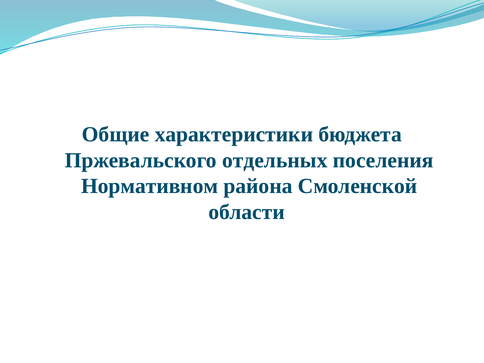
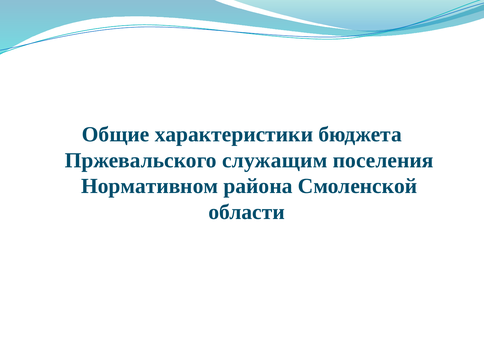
отдельных: отдельных -> служащим
